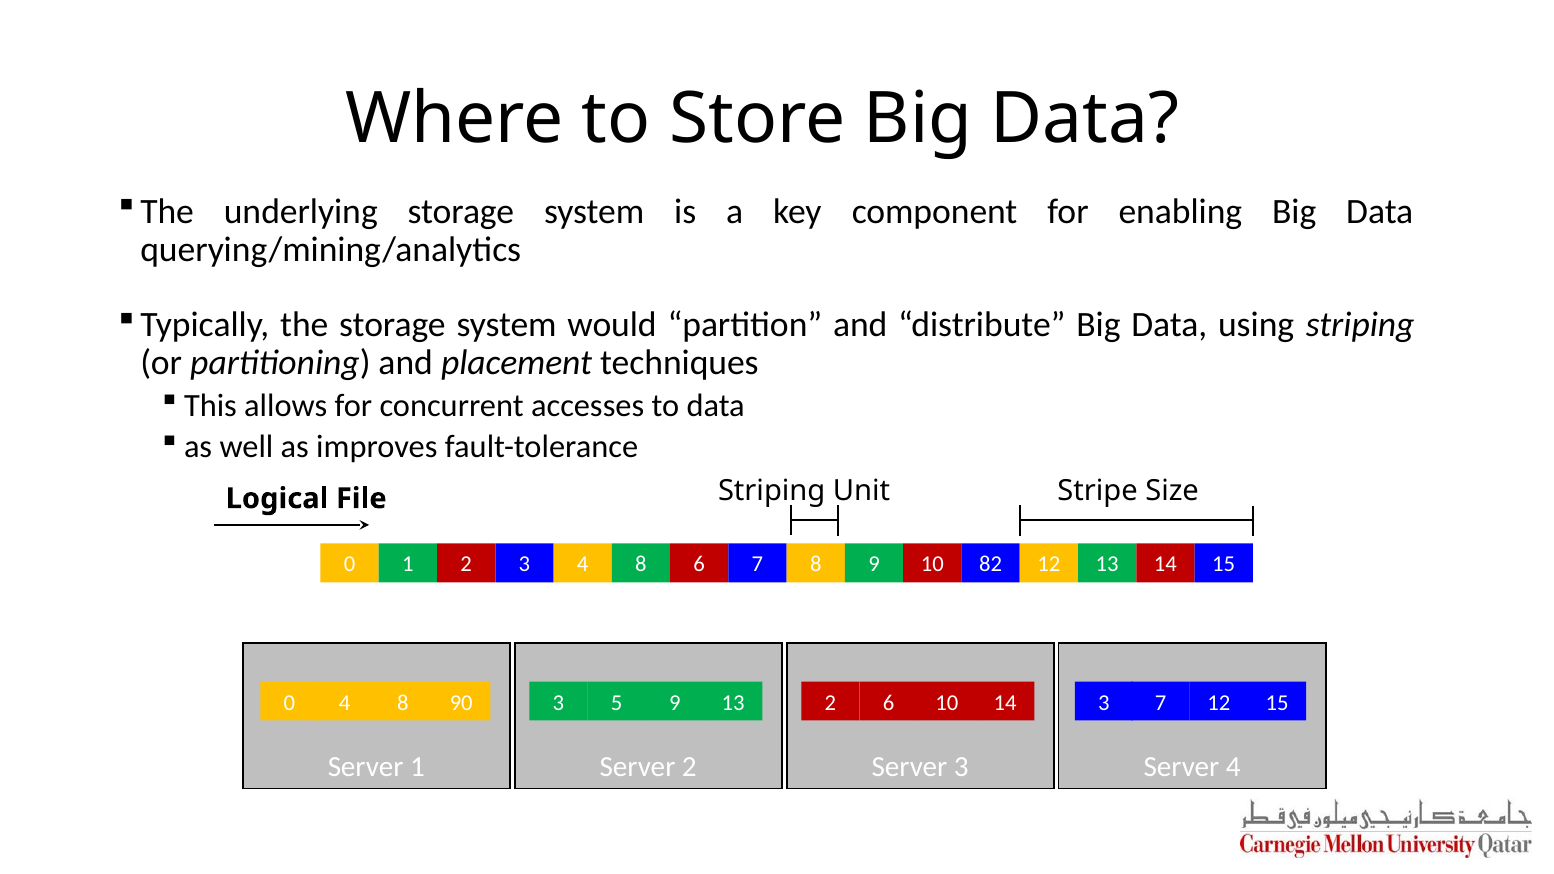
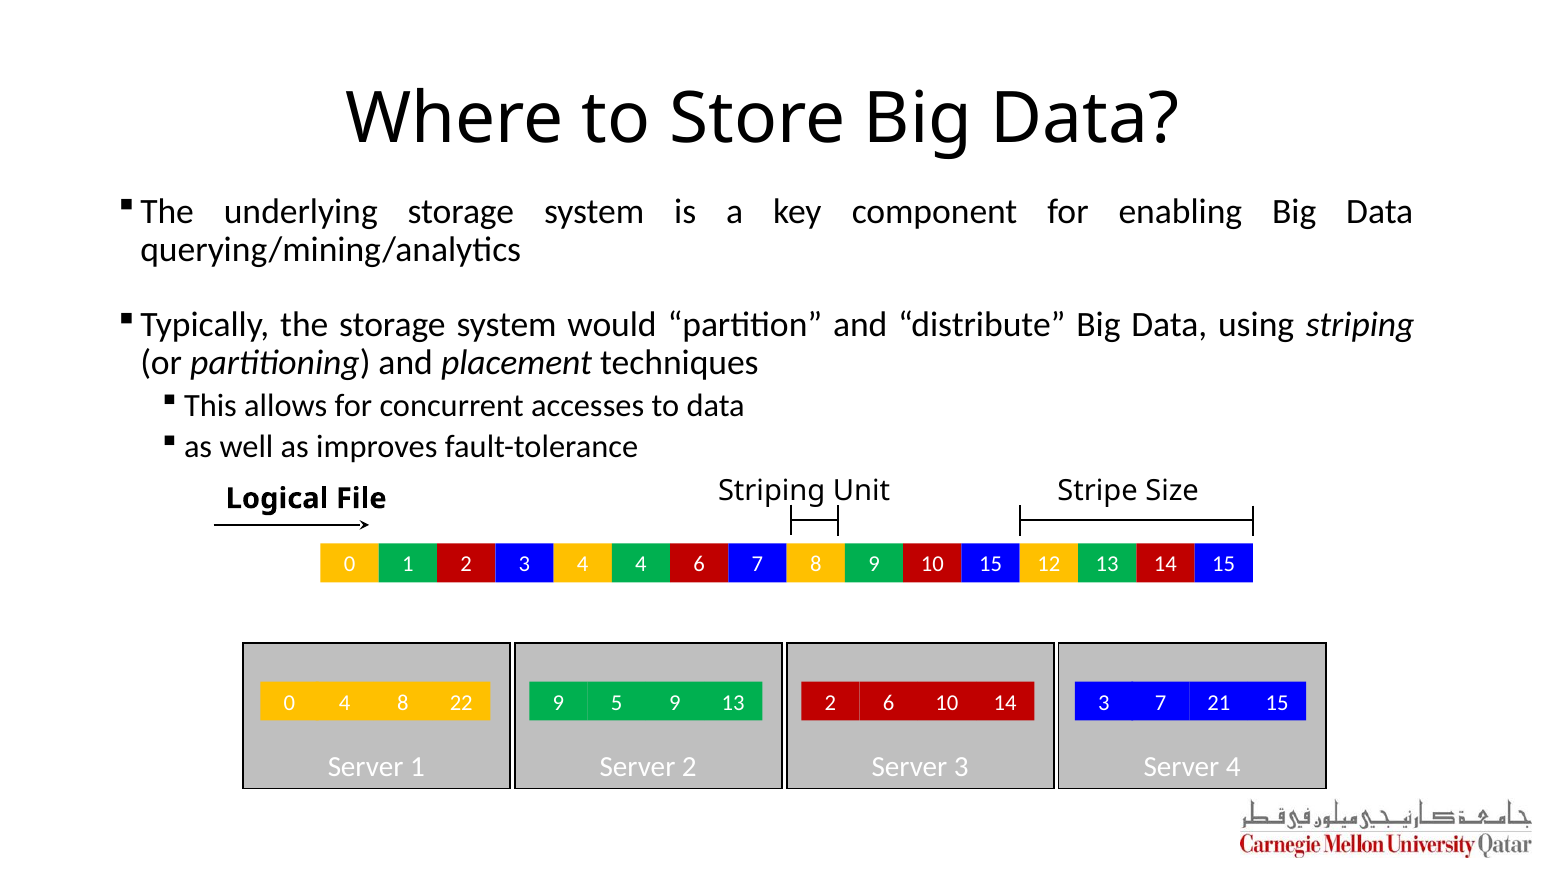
4 8: 8 -> 4
10 82: 82 -> 15
90: 90 -> 22
0 3: 3 -> 9
7 12: 12 -> 21
